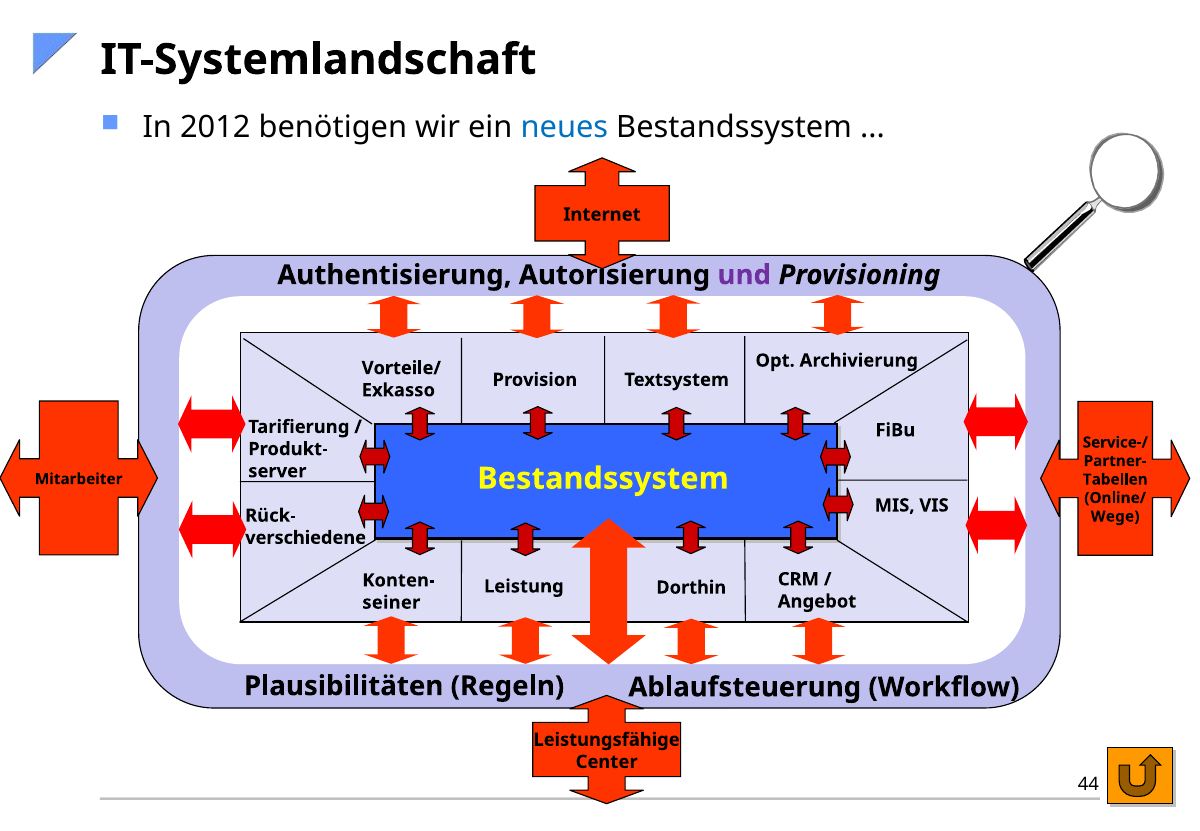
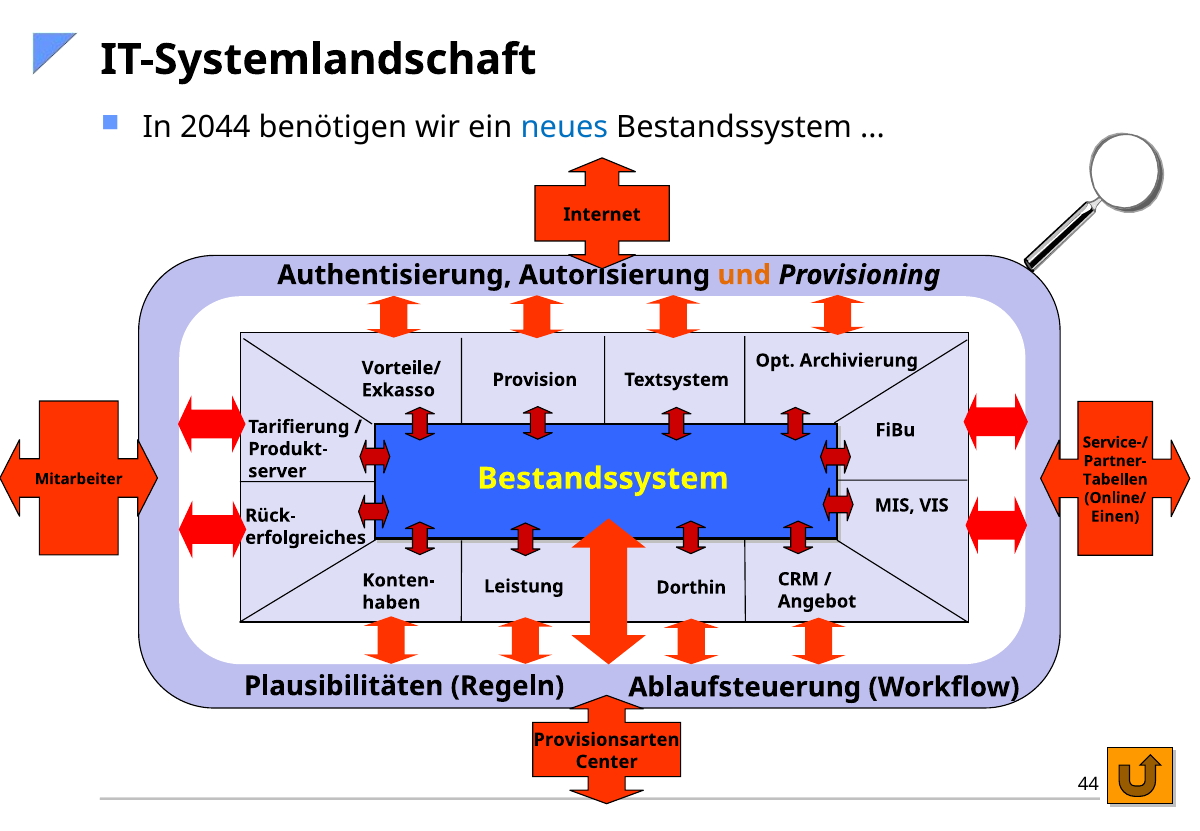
2012: 2012 -> 2044
und colour: purple -> orange
Wege: Wege -> Einen
verschiedene: verschiedene -> erfolgreiches
seiner: seiner -> haben
Leistungsfähige: Leistungsfähige -> Provisionsarten
